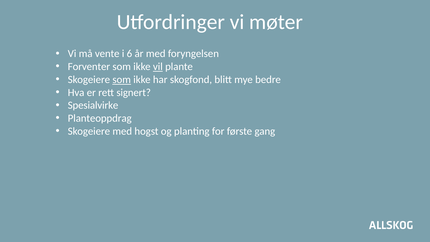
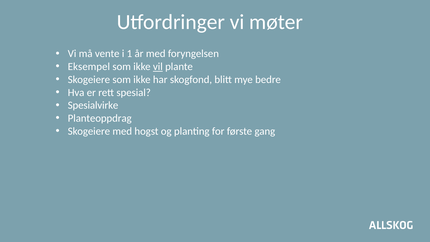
6: 6 -> 1
Forventer: Forventer -> Eksempel
som at (122, 80) underline: present -> none
signert: signert -> spesial
